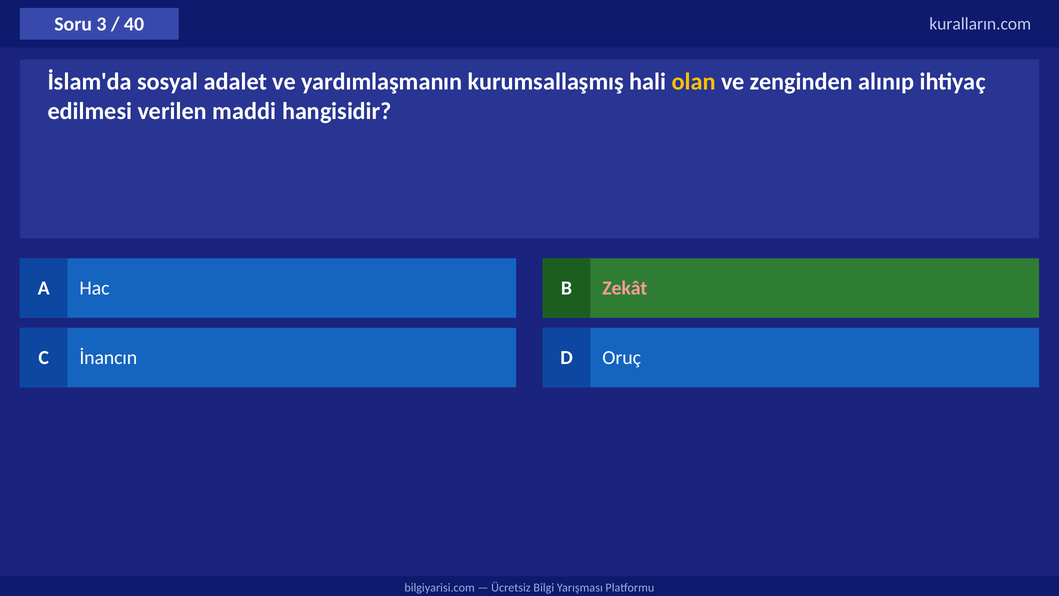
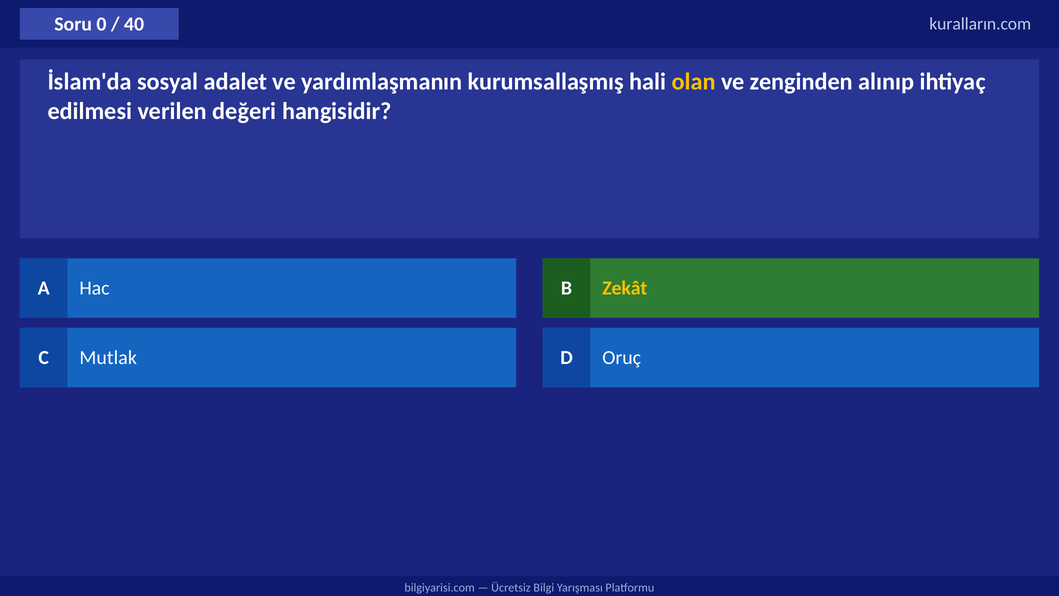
3: 3 -> 0
maddi: maddi -> değeri
Zekât colour: pink -> yellow
İnancın: İnancın -> Mutlak
